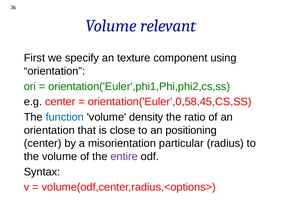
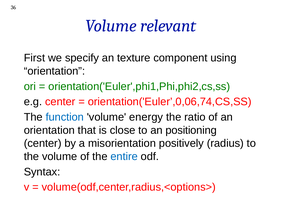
orientation('Euler’,0,58,45,CS,SS: orientation('Euler’,0,58,45,CS,SS -> orientation('Euler’,0,06,74,CS,SS
density: density -> energy
particular: particular -> positively
entire colour: purple -> blue
